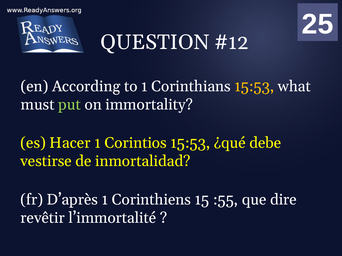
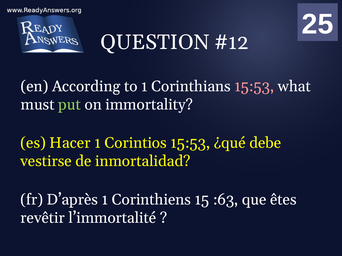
15:53 at (254, 87) colour: yellow -> pink
:55: :55 -> :63
dire: dire -> êtes
